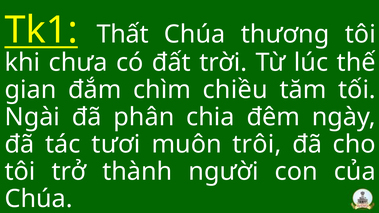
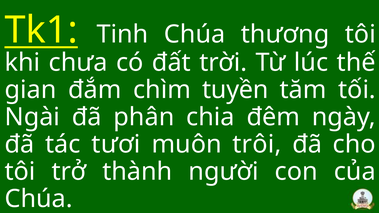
Thất: Thất -> Tinh
chiều: chiều -> tuyền
